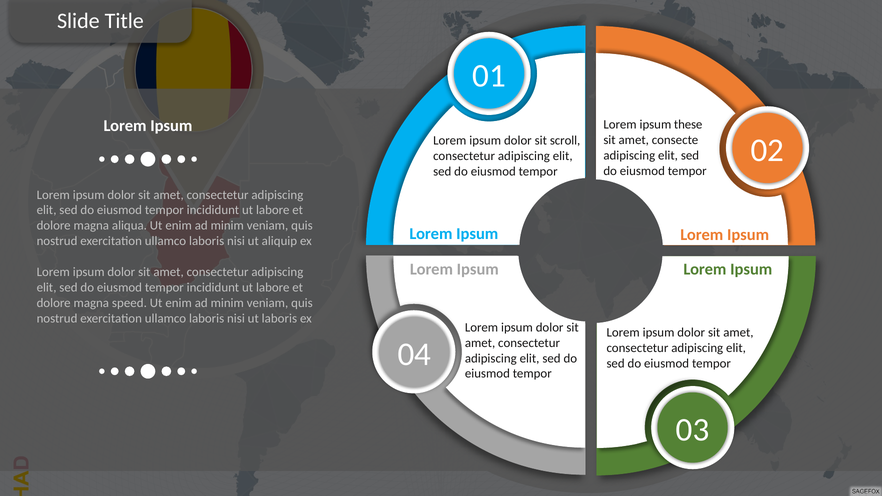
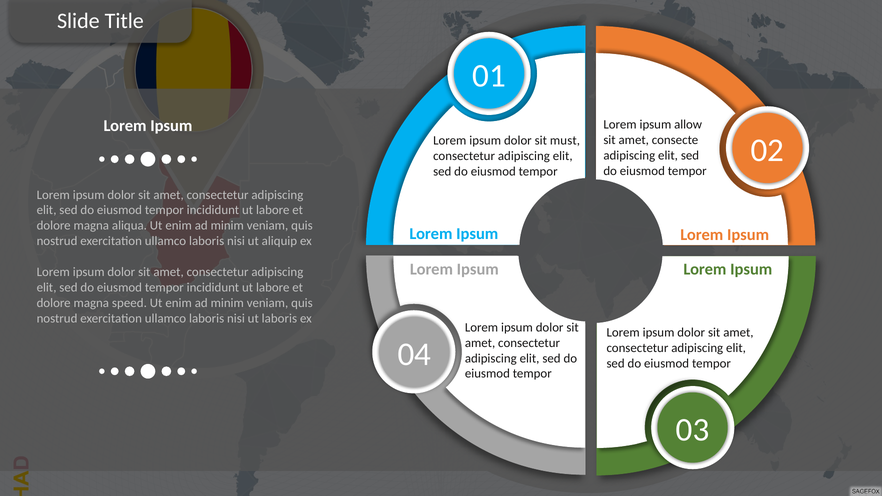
these: these -> allow
scroll: scroll -> must
